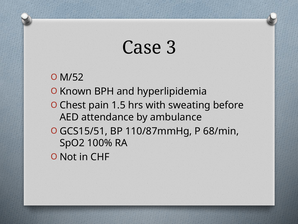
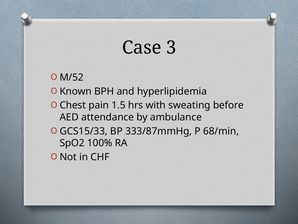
GCS15/51: GCS15/51 -> GCS15/33
110/87mmHg: 110/87mmHg -> 333/87mmHg
